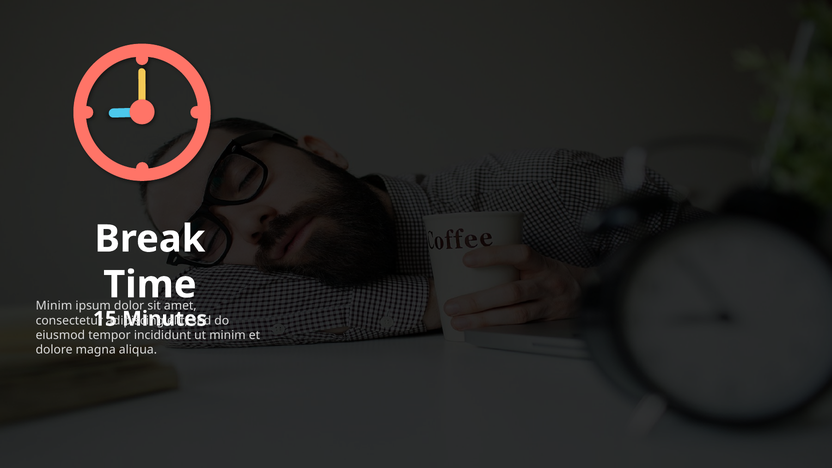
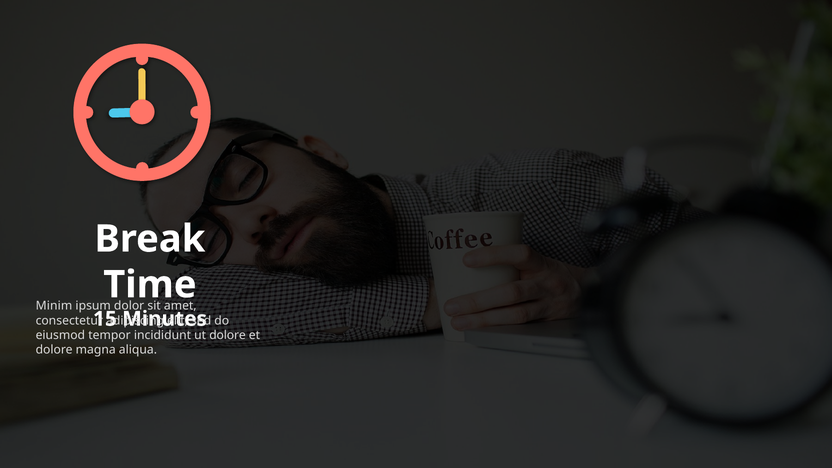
minim at (227, 335): minim -> dolore
